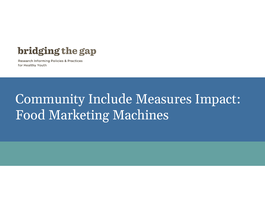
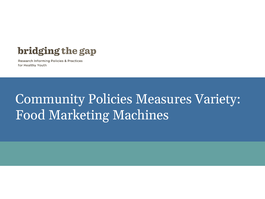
Include: Include -> Policies
Impact: Impact -> Variety
